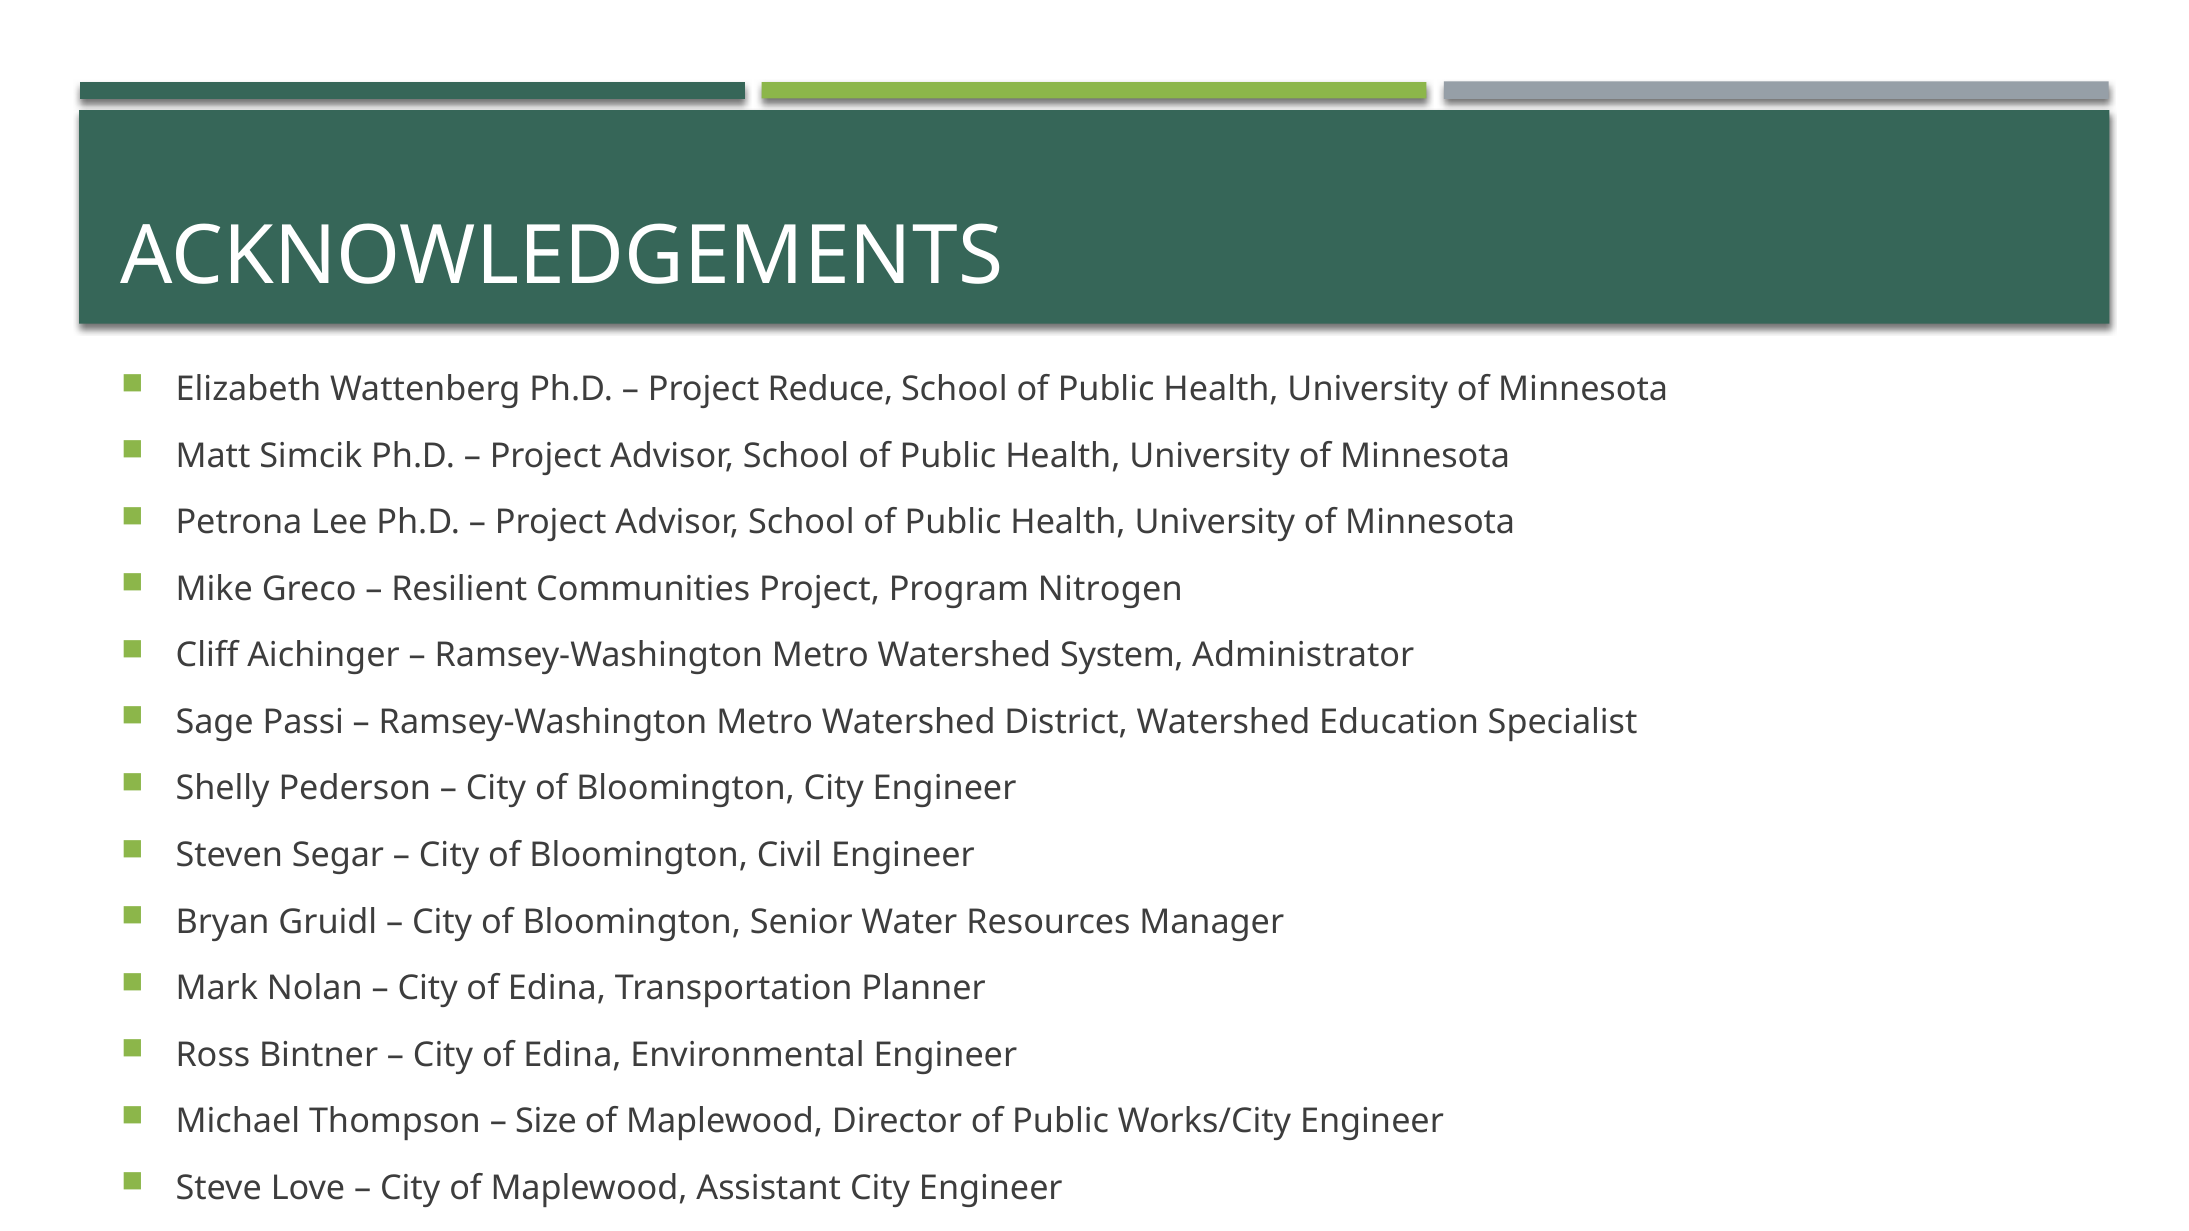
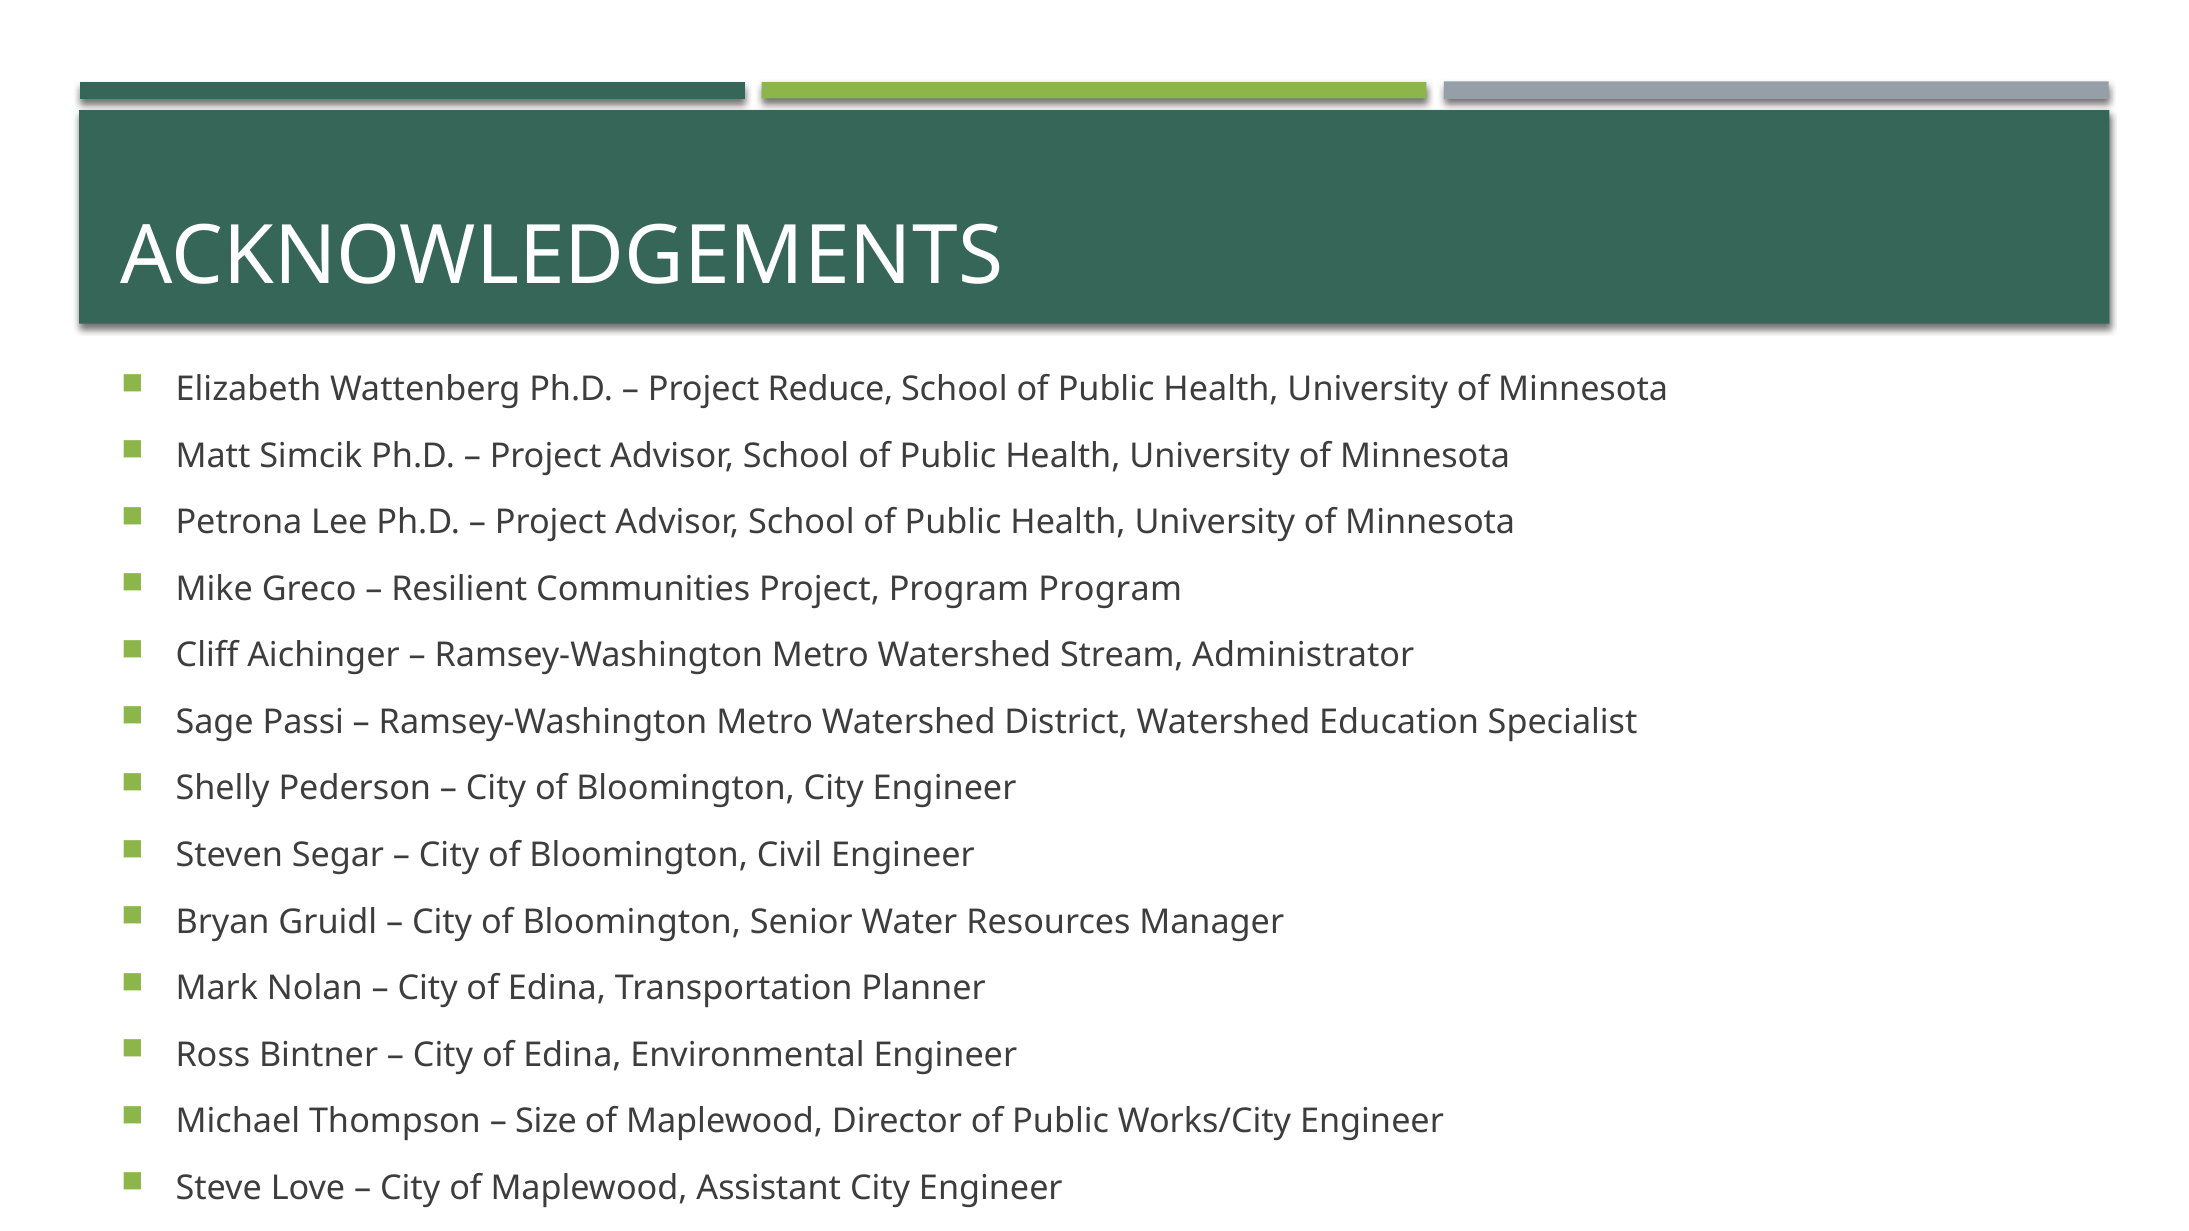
Program Nitrogen: Nitrogen -> Program
System: System -> Stream
